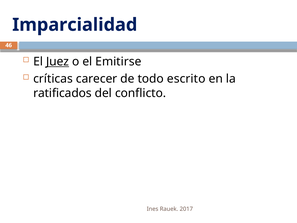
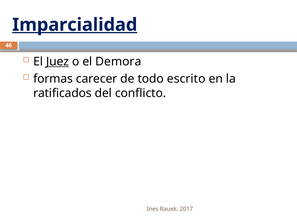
Imparcialidad underline: none -> present
Emitirse: Emitirse -> Demora
críticas: críticas -> formas
